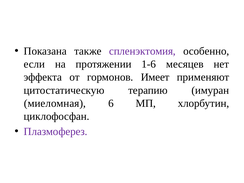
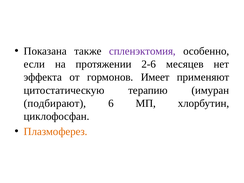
1-6: 1-6 -> 2-6
миеломная: миеломная -> подбирают
Плазмоферез colour: purple -> orange
